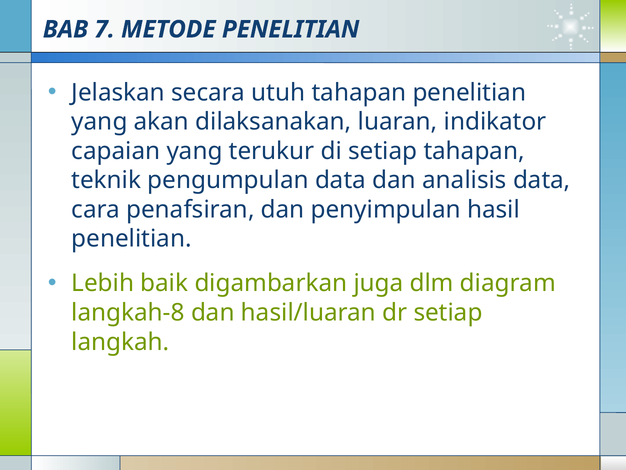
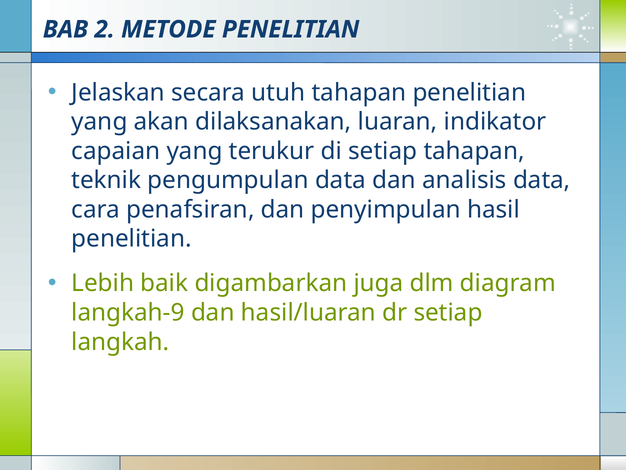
7: 7 -> 2
langkah-8: langkah-8 -> langkah-9
